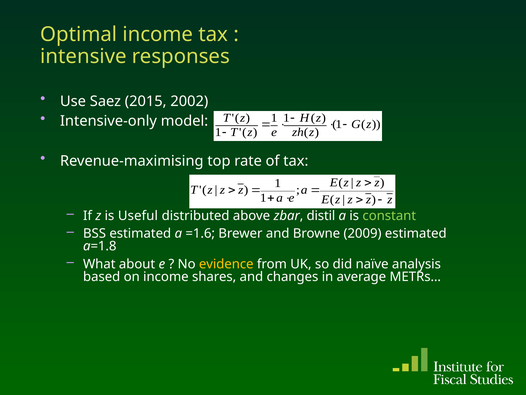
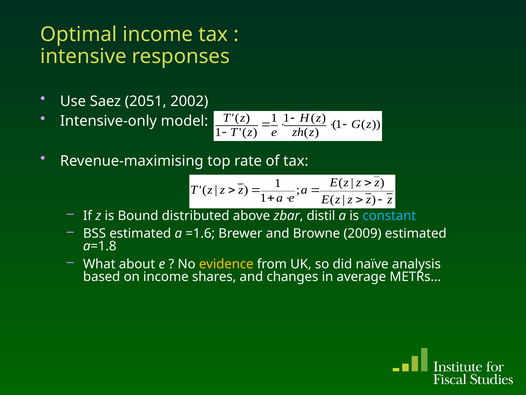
2015: 2015 -> 2051
Useful: Useful -> Bound
constant colour: light green -> light blue
